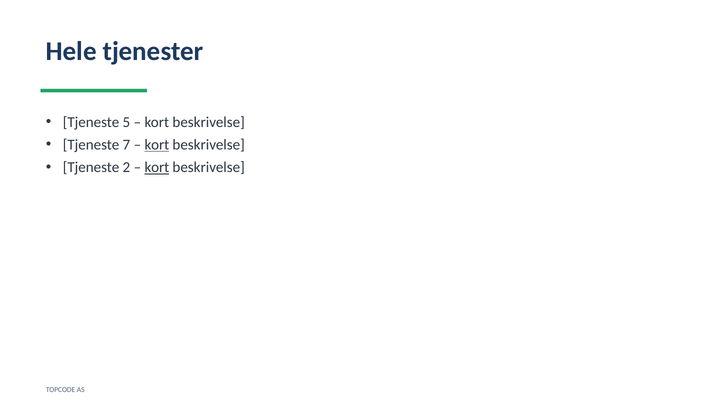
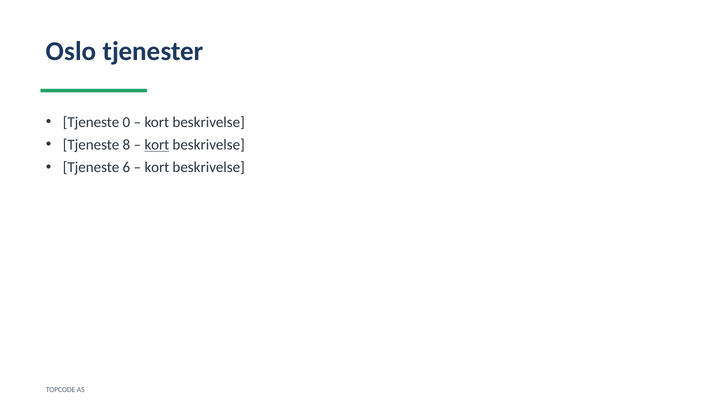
Hele: Hele -> Oslo
5: 5 -> 0
7: 7 -> 8
2: 2 -> 6
kort at (157, 167) underline: present -> none
